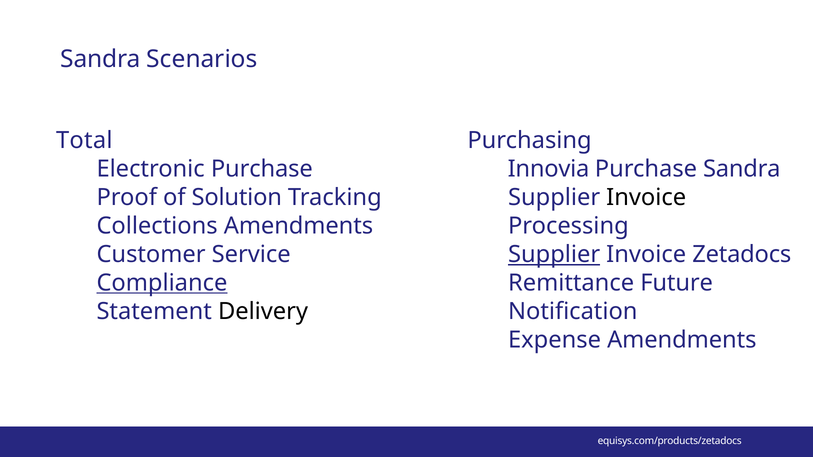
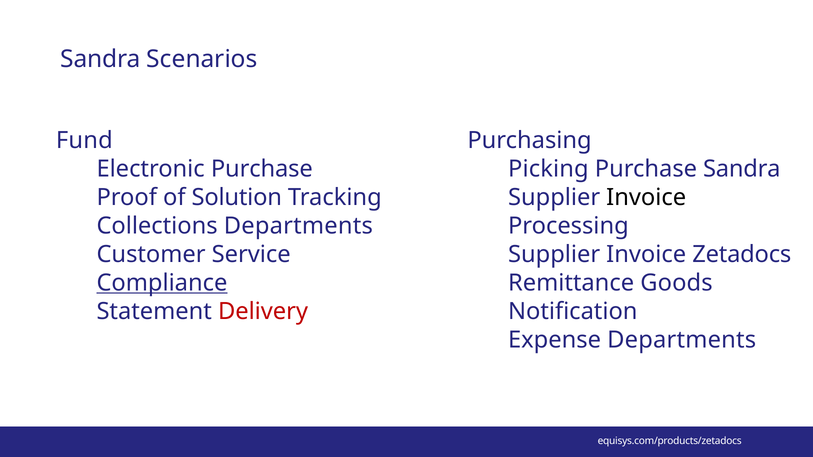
Total: Total -> Fund
Innovia: Innovia -> Picking
Collections Amendments: Amendments -> Departments
Supplier at (554, 255) underline: present -> none
Future: Future -> Goods
Delivery colour: black -> red
Expense Amendments: Amendments -> Departments
